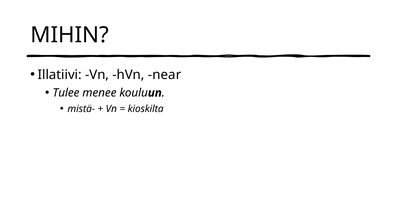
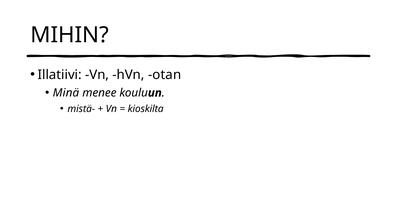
near: near -> otan
Tulee: Tulee -> Minä
